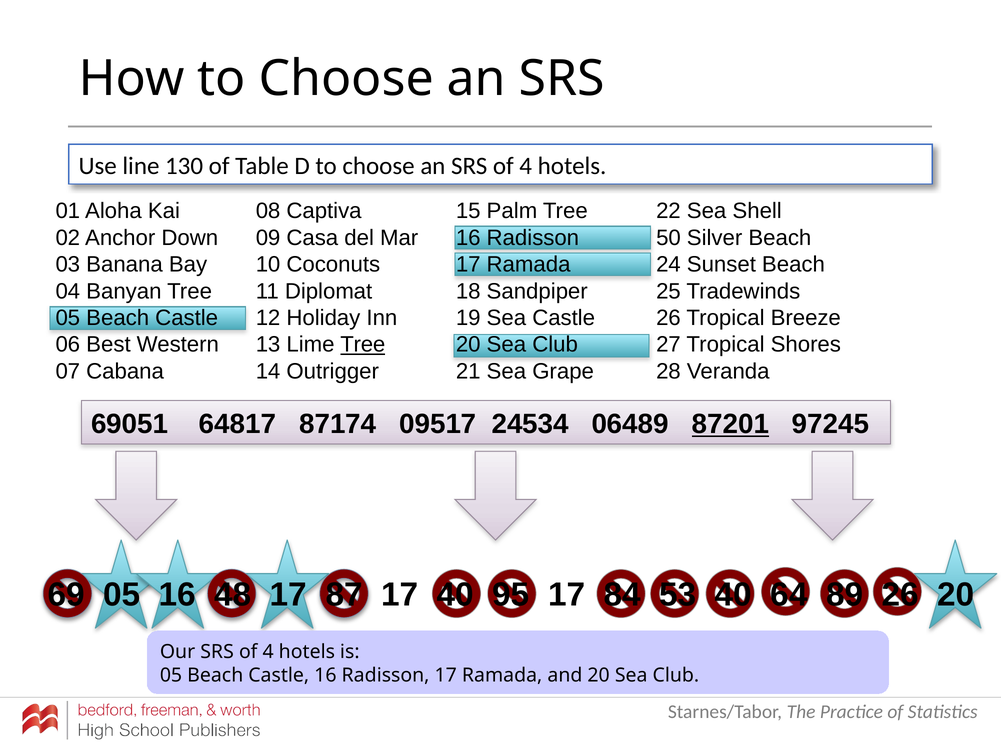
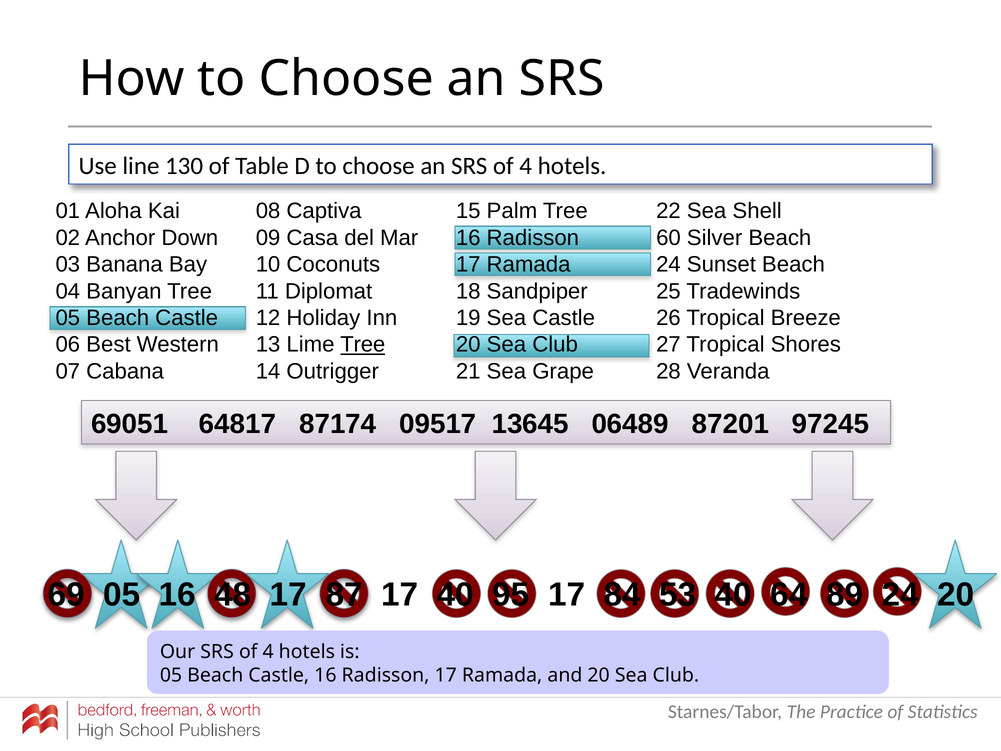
50: 50 -> 60
24534: 24534 -> 13645
87201 underline: present -> none
89 26: 26 -> 24
